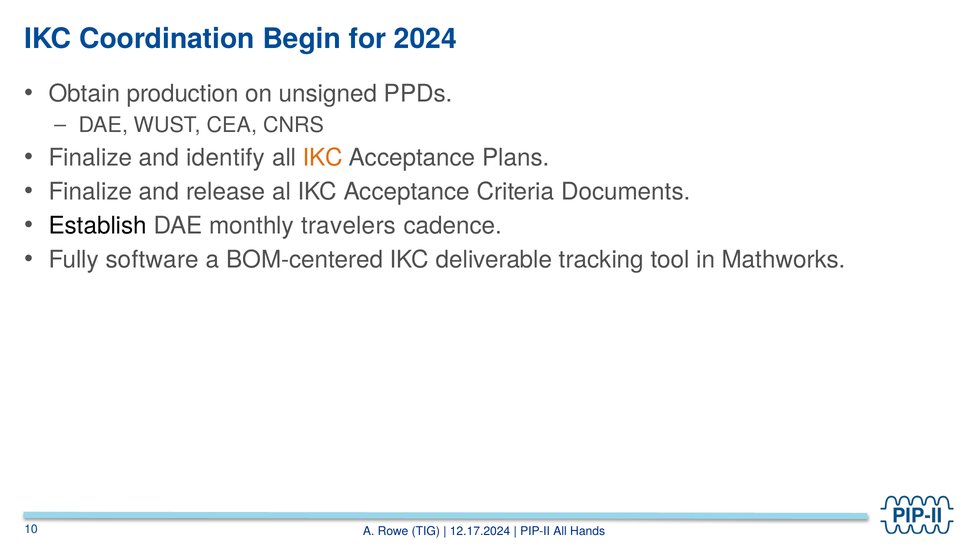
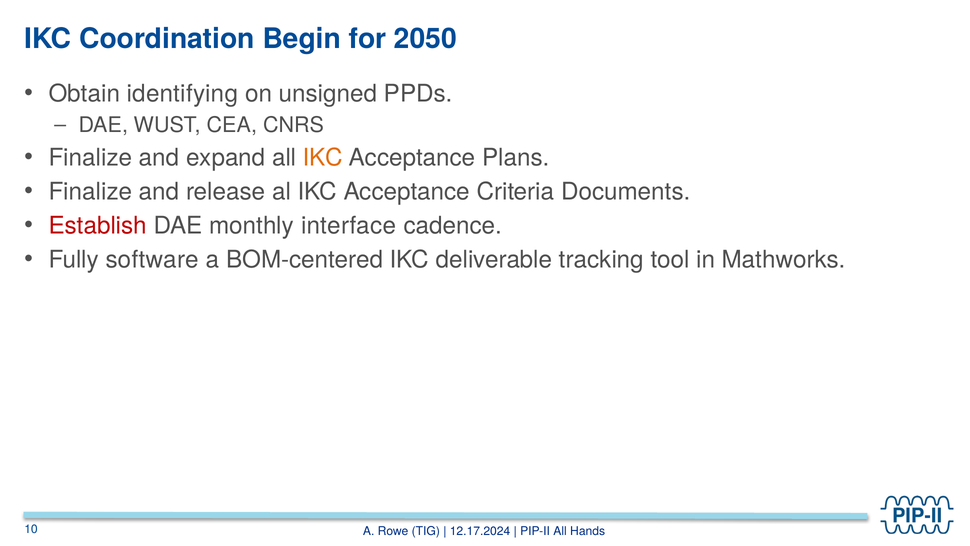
2024: 2024 -> 2050
production: production -> identifying
identify: identify -> expand
Establish colour: black -> red
travelers: travelers -> interface
